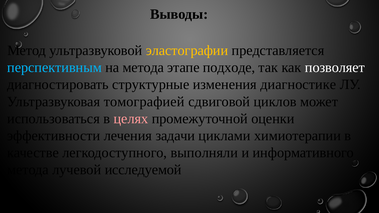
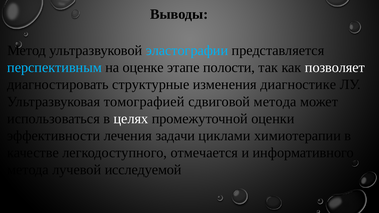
эластографии colour: yellow -> light blue
на метода: метода -> оценке
подходе: подходе -> полости
сдвиговой циклов: циклов -> метода
целях colour: pink -> white
выполняли: выполняли -> отмечается
